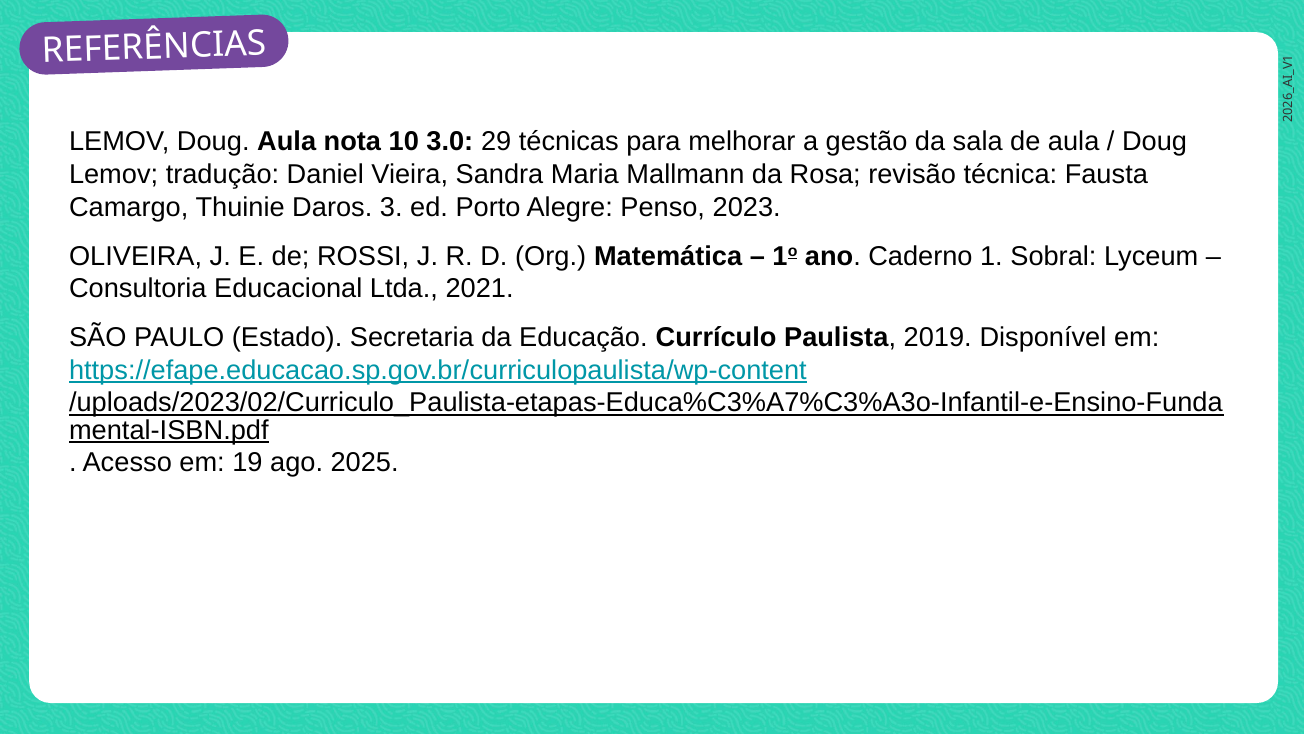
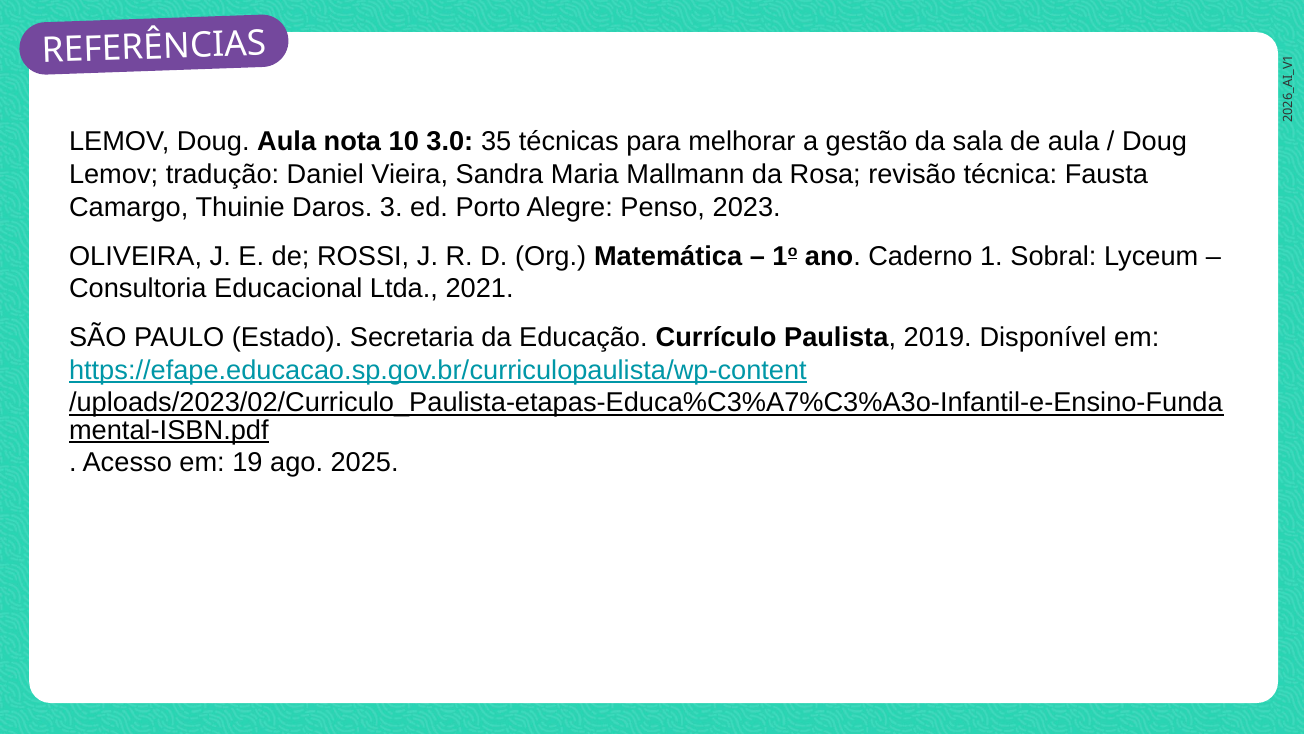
29: 29 -> 35
